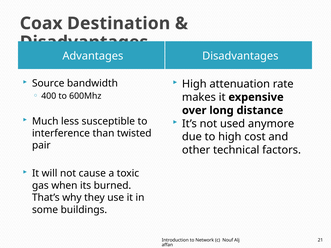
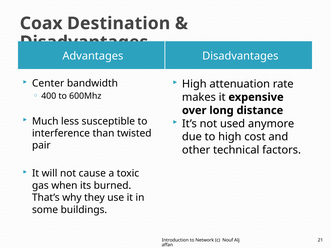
Source: Source -> Center
